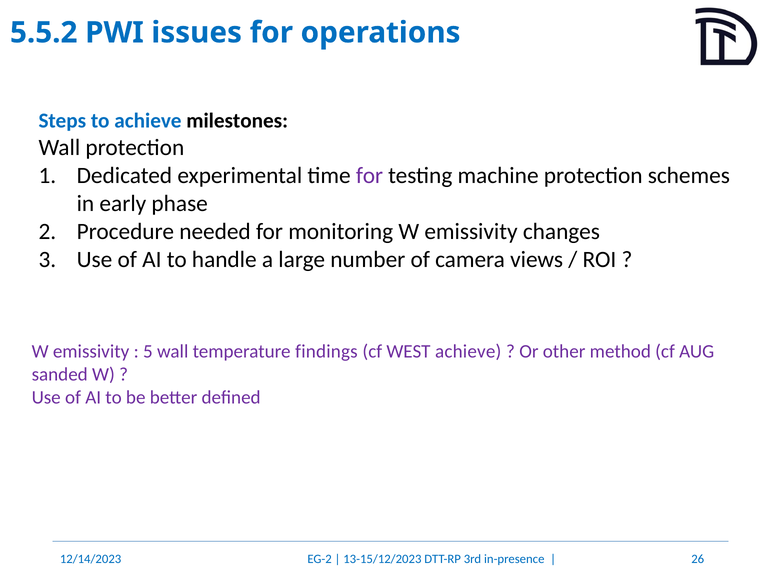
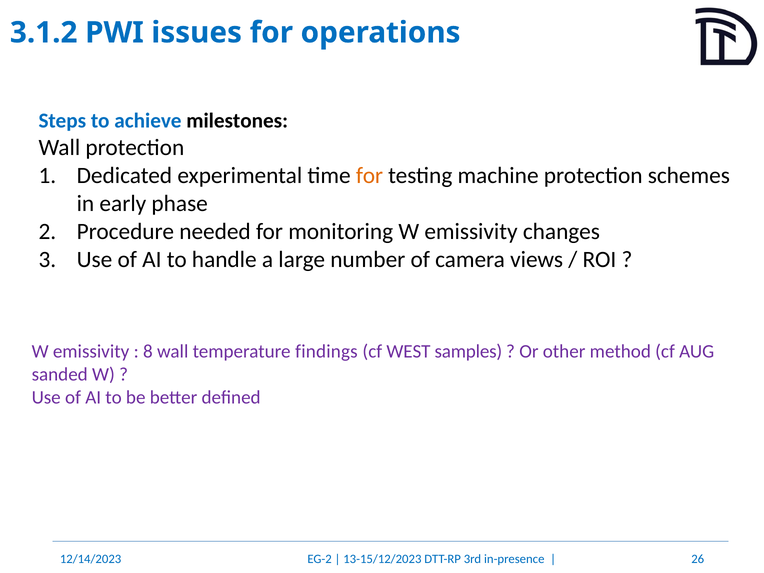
5.5.2: 5.5.2 -> 3.1.2
for at (369, 176) colour: purple -> orange
5: 5 -> 8
WEST achieve: achieve -> samples
